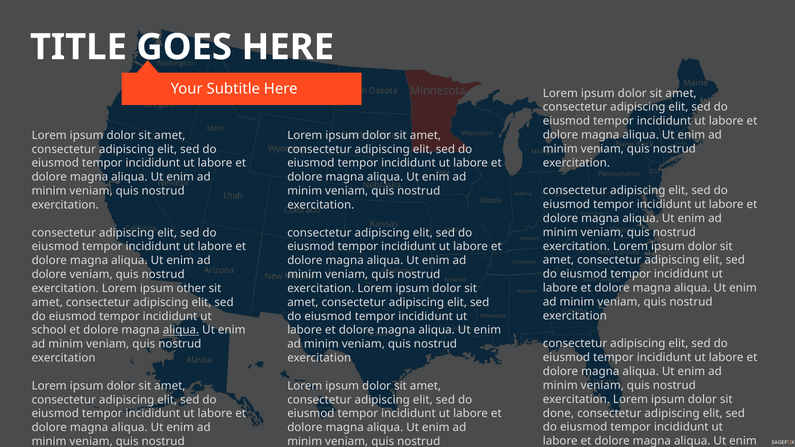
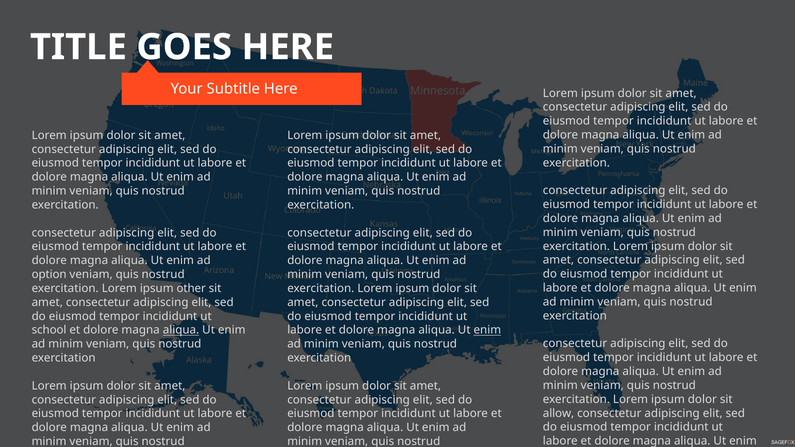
dolore at (49, 275): dolore -> option
enim at (487, 330) underline: none -> present
done: done -> allow
